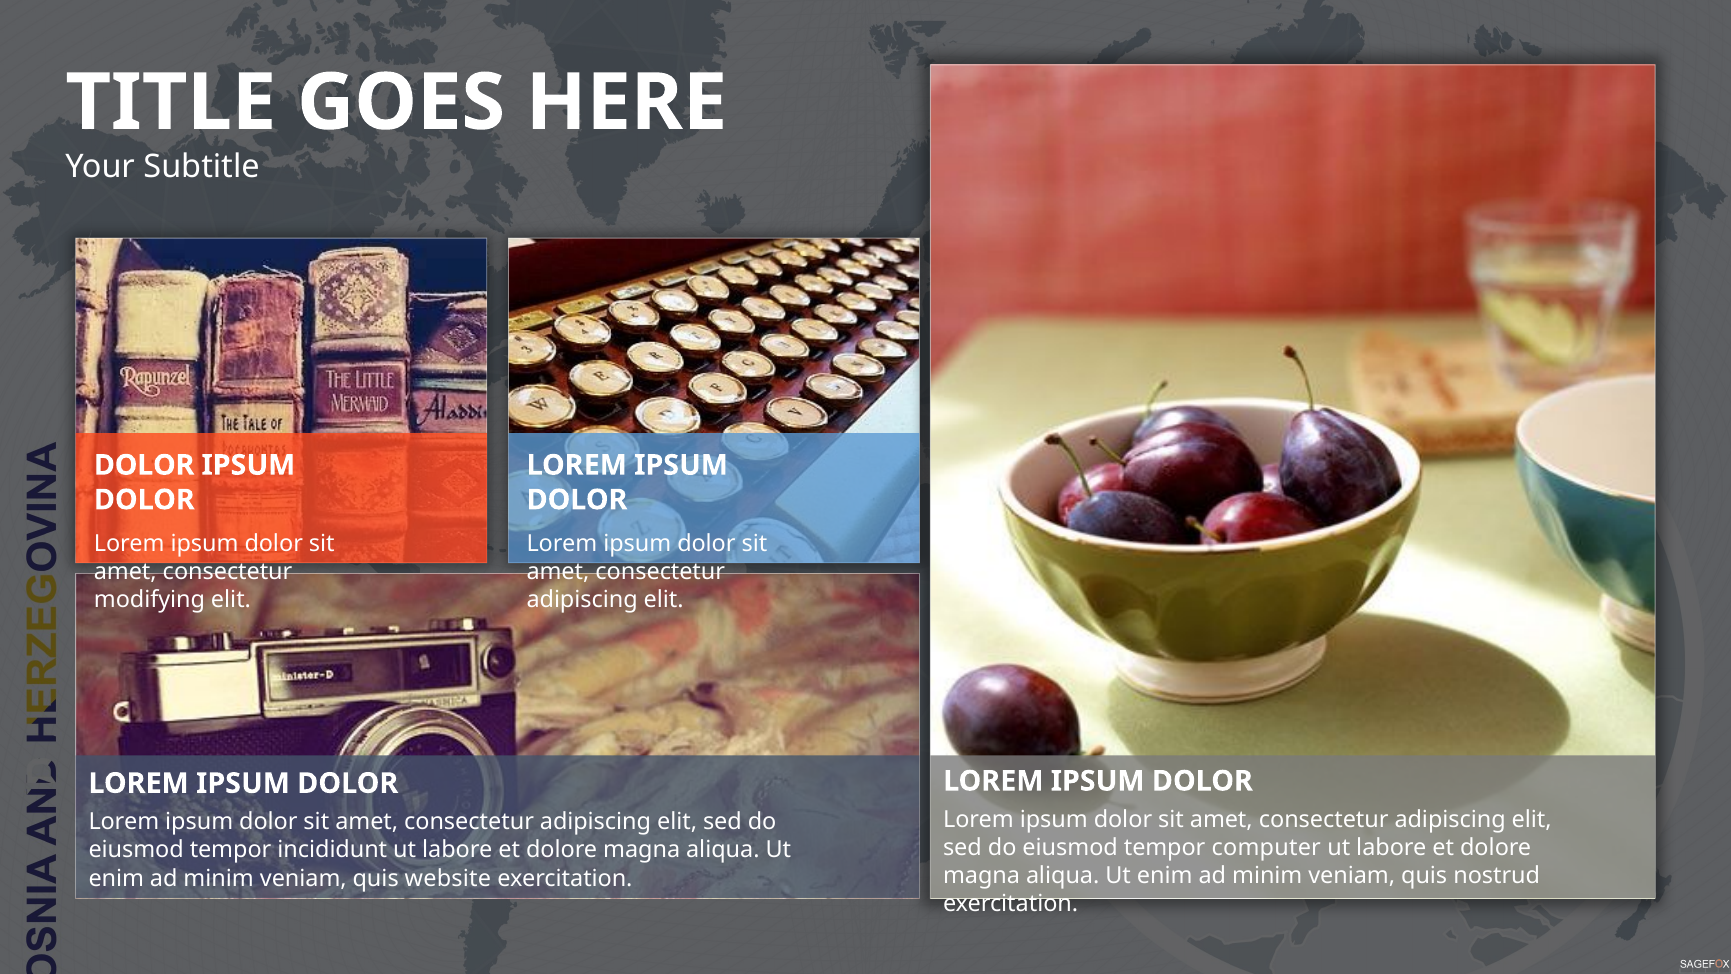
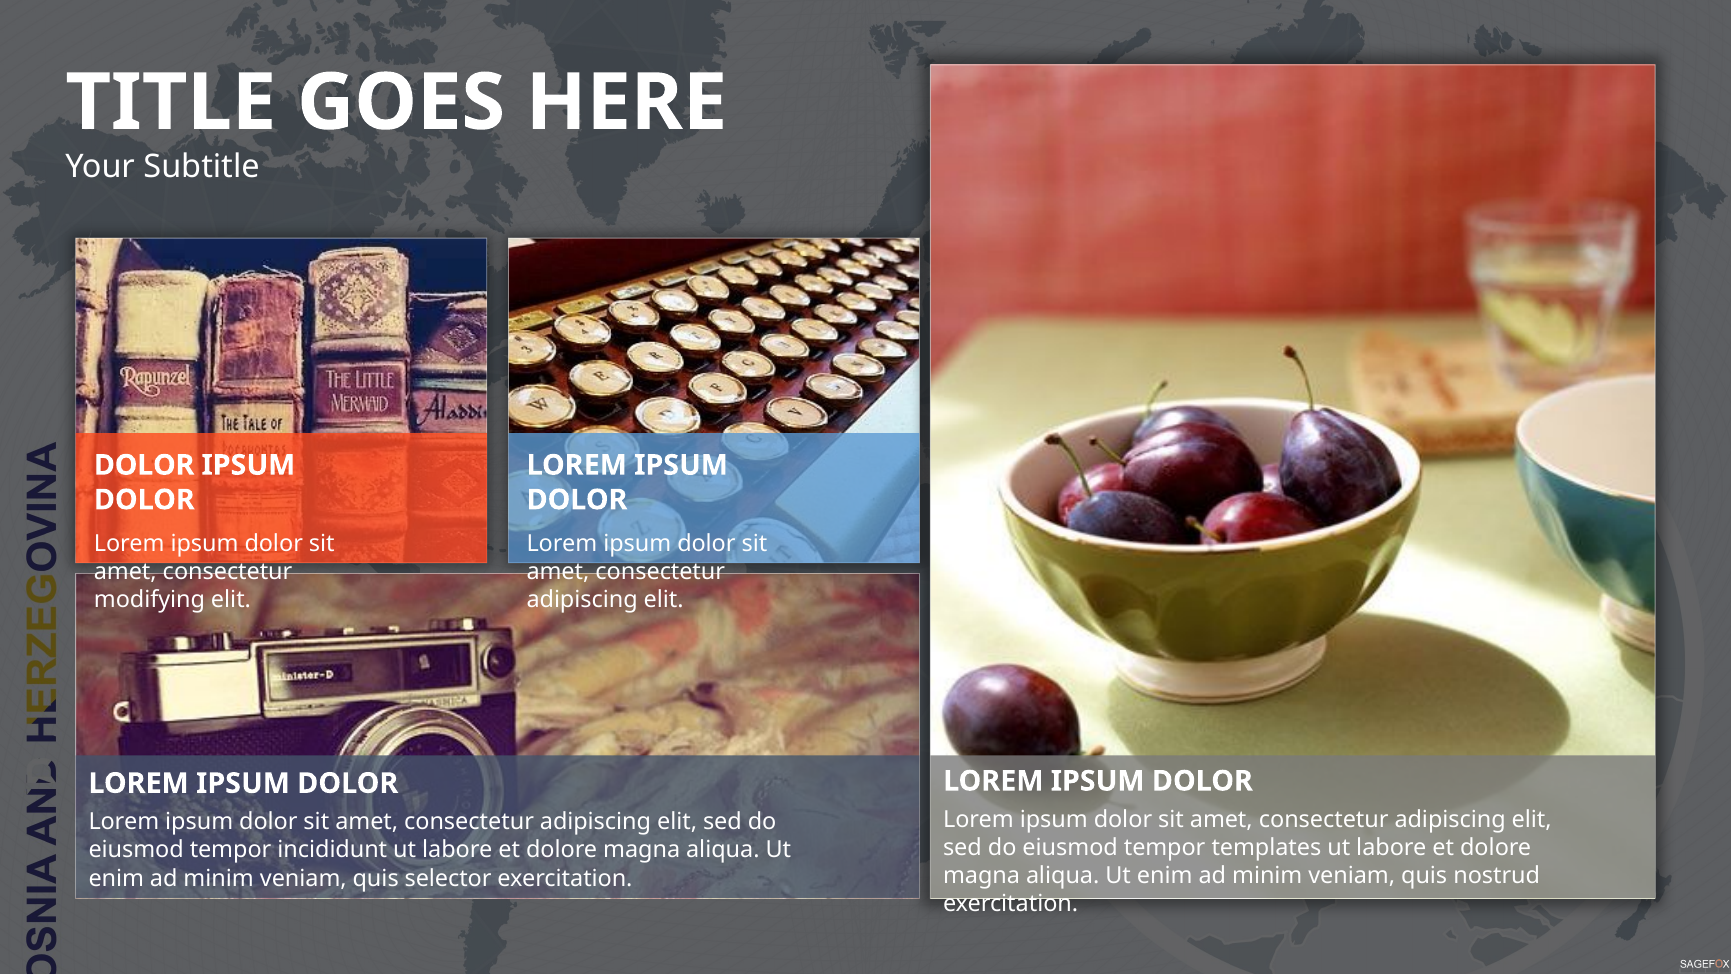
computer: computer -> templates
website: website -> selector
